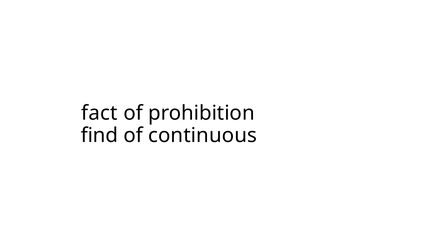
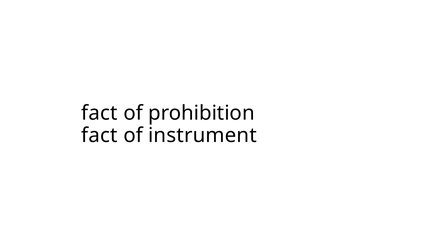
find at (99, 136): find -> fact
continuous: continuous -> instrument
